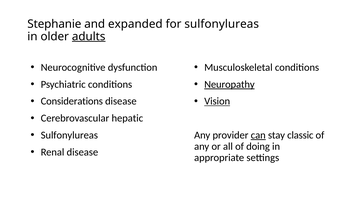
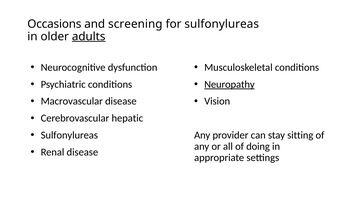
Stephanie: Stephanie -> Occasions
expanded: expanded -> screening
Considerations: Considerations -> Macrovascular
Vision underline: present -> none
can underline: present -> none
classic: classic -> sitting
